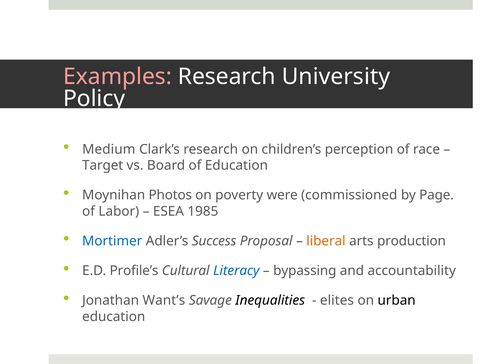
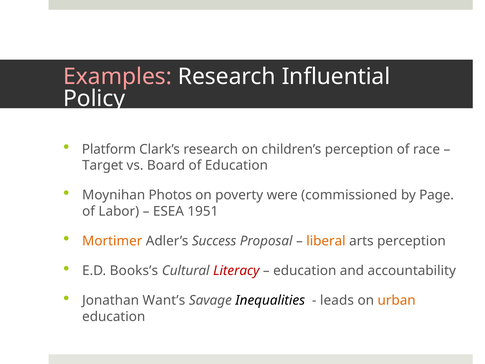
University: University -> Influential
Medium: Medium -> Platform
1985: 1985 -> 1951
Mortimer colour: blue -> orange
arts production: production -> perception
Profile’s: Profile’s -> Books’s
Literacy colour: blue -> red
bypassing at (305, 271): bypassing -> education
elites: elites -> leads
urban colour: black -> orange
